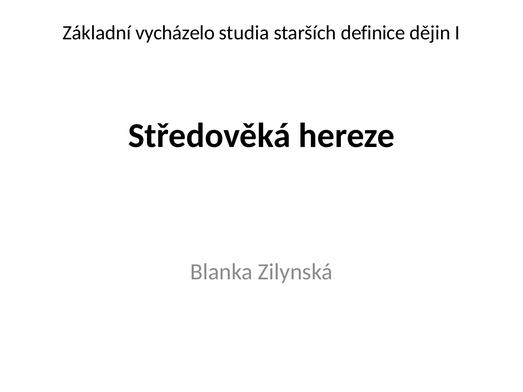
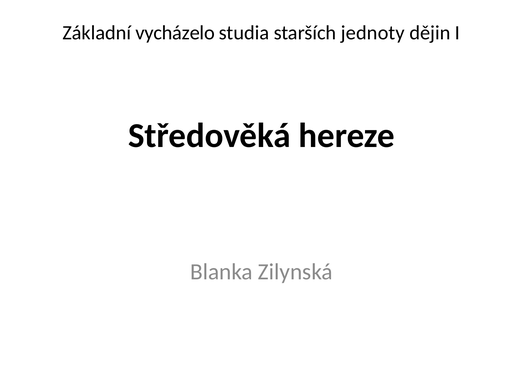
definice: definice -> jednoty
